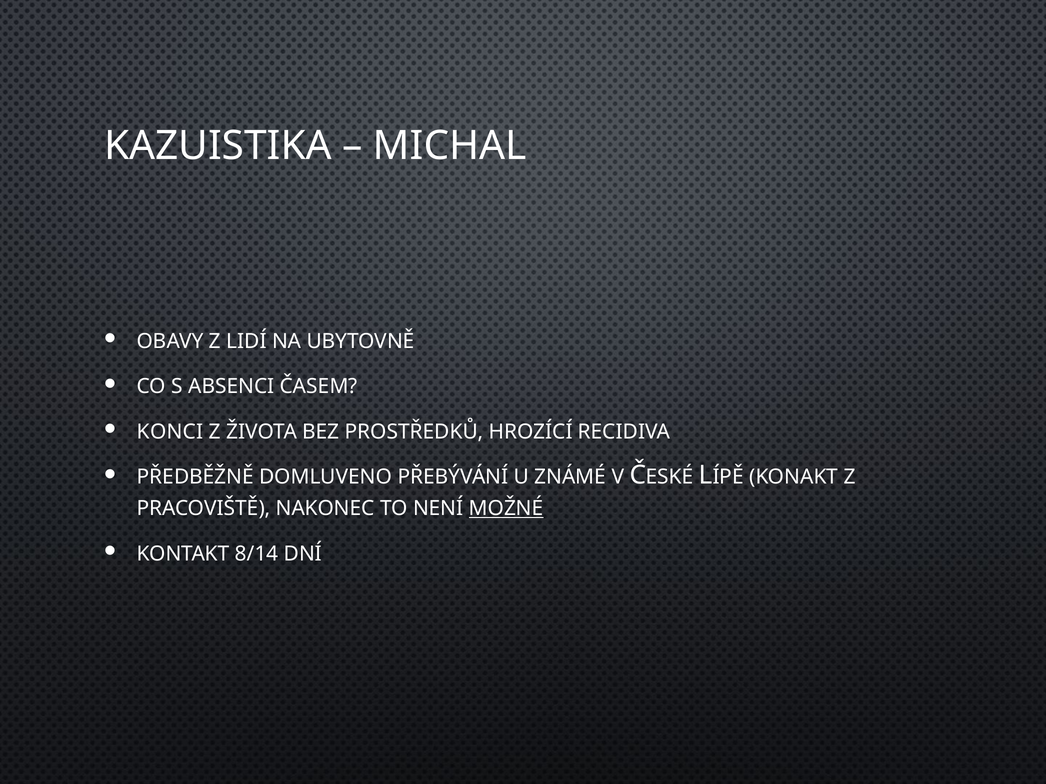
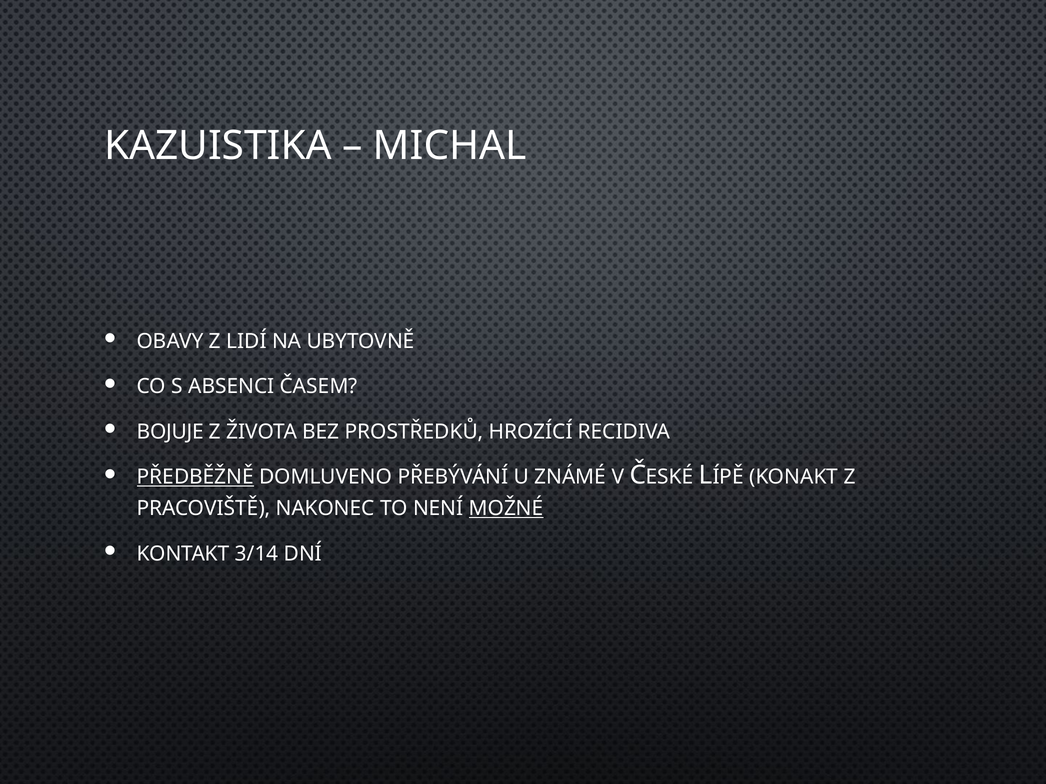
KONCI: KONCI -> BOJUJE
PŘEDBĚŽNĚ underline: none -> present
8/14: 8/14 -> 3/14
